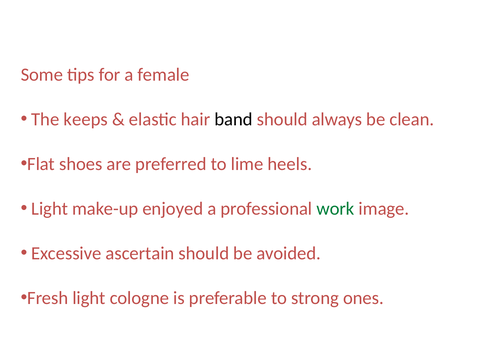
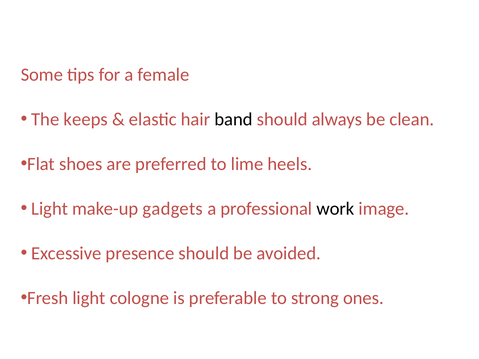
enjoyed: enjoyed -> gadgets
work colour: green -> black
ascertain: ascertain -> presence
